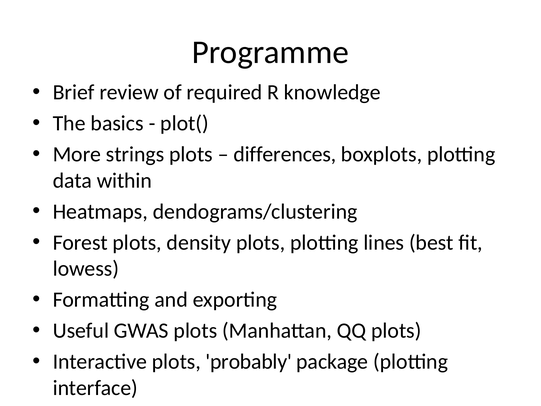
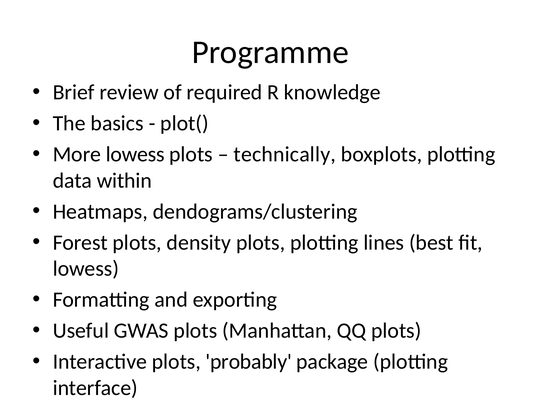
More strings: strings -> lowess
differences: differences -> technically
